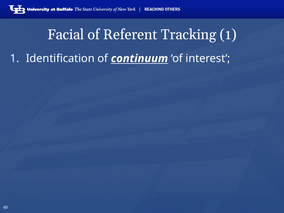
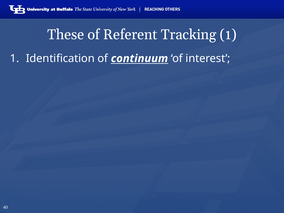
Facial: Facial -> These
